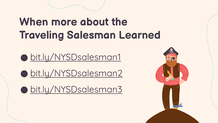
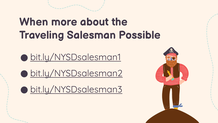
Learned: Learned -> Possible
